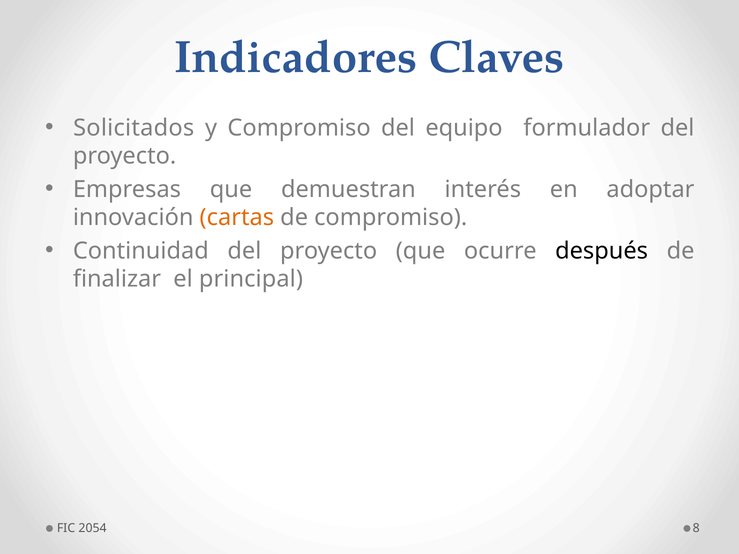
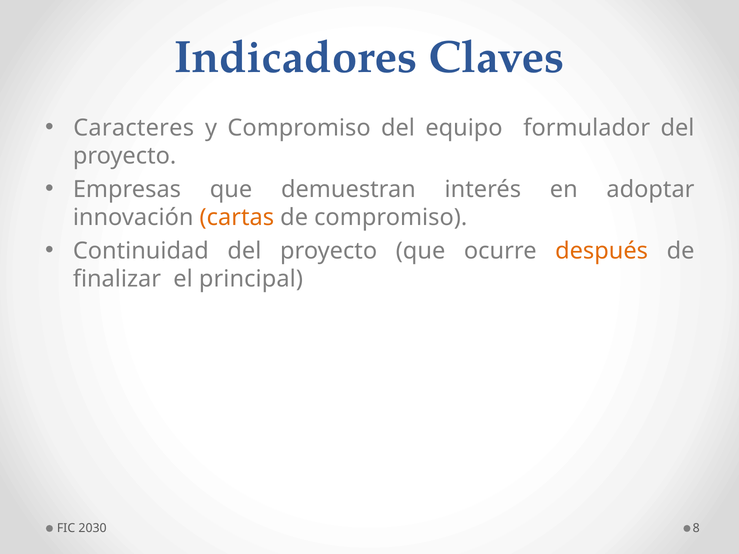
Solicitados: Solicitados -> Caracteres
después colour: black -> orange
2054: 2054 -> 2030
